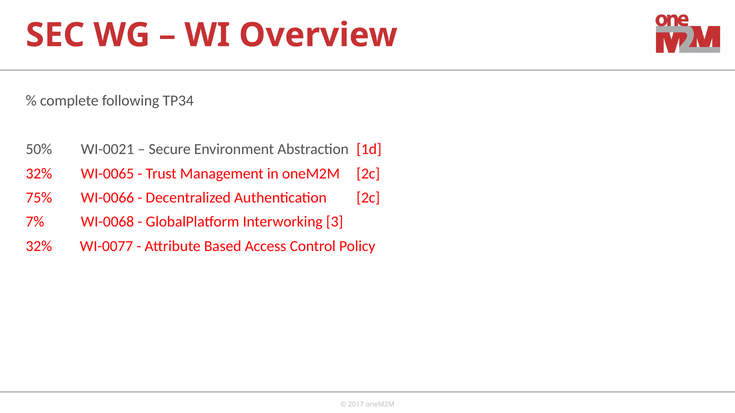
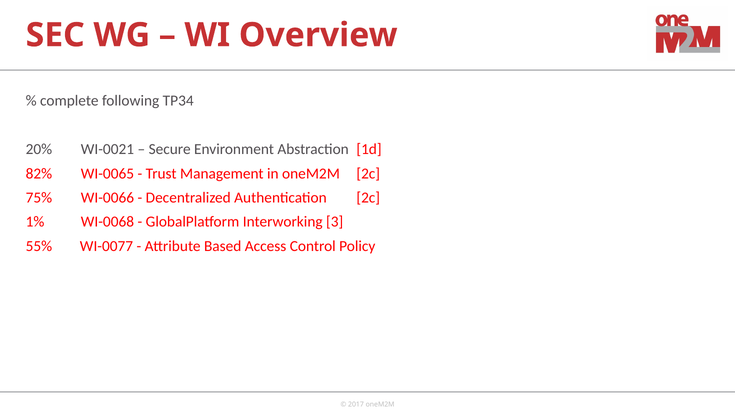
50%: 50% -> 20%
32% at (39, 174): 32% -> 82%
7%: 7% -> 1%
32% at (39, 246): 32% -> 55%
